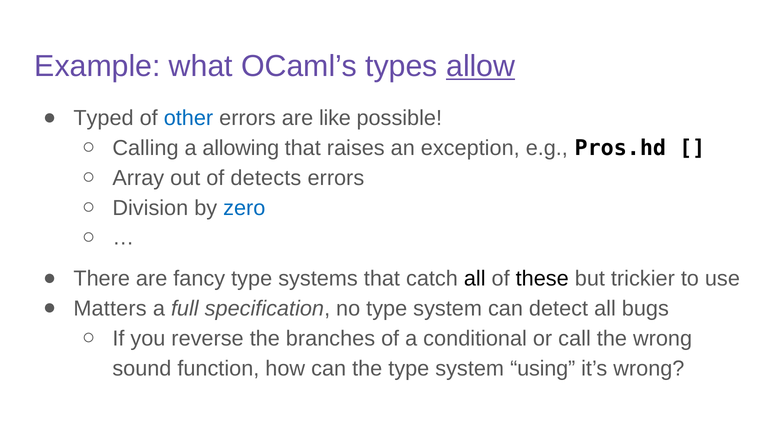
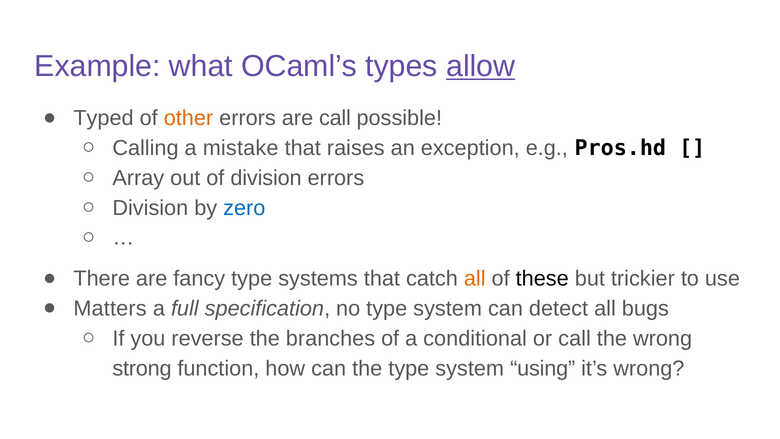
other colour: blue -> orange
are like: like -> call
allowing: allowing -> mistake
of detects: detects -> division
all at (475, 278) colour: black -> orange
sound: sound -> strong
